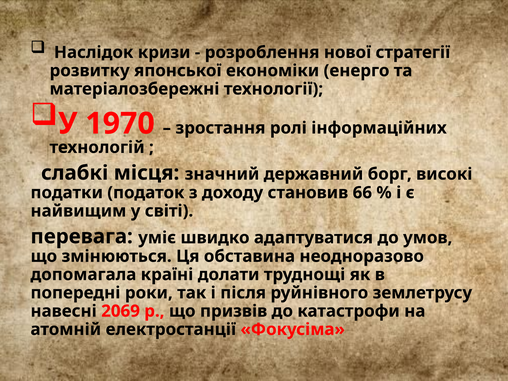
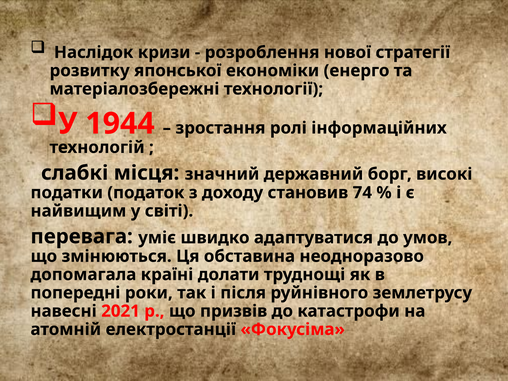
1970: 1970 -> 1944
66: 66 -> 74
2069: 2069 -> 2021
